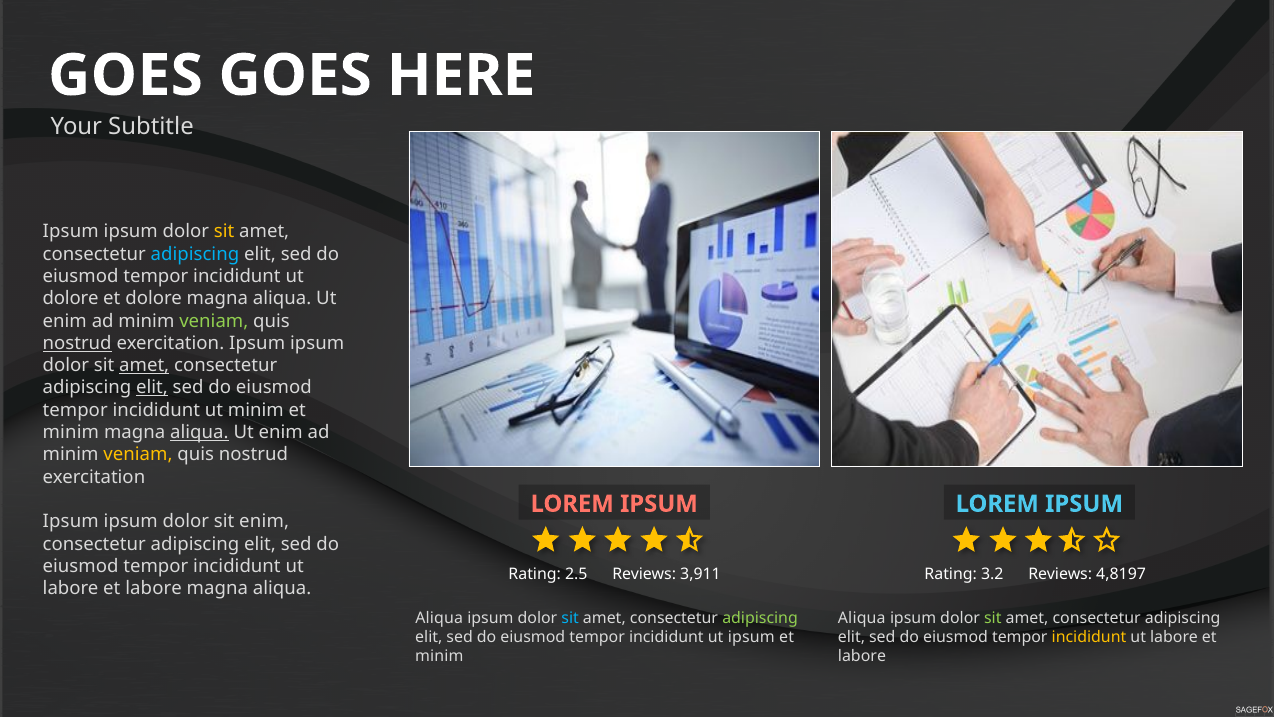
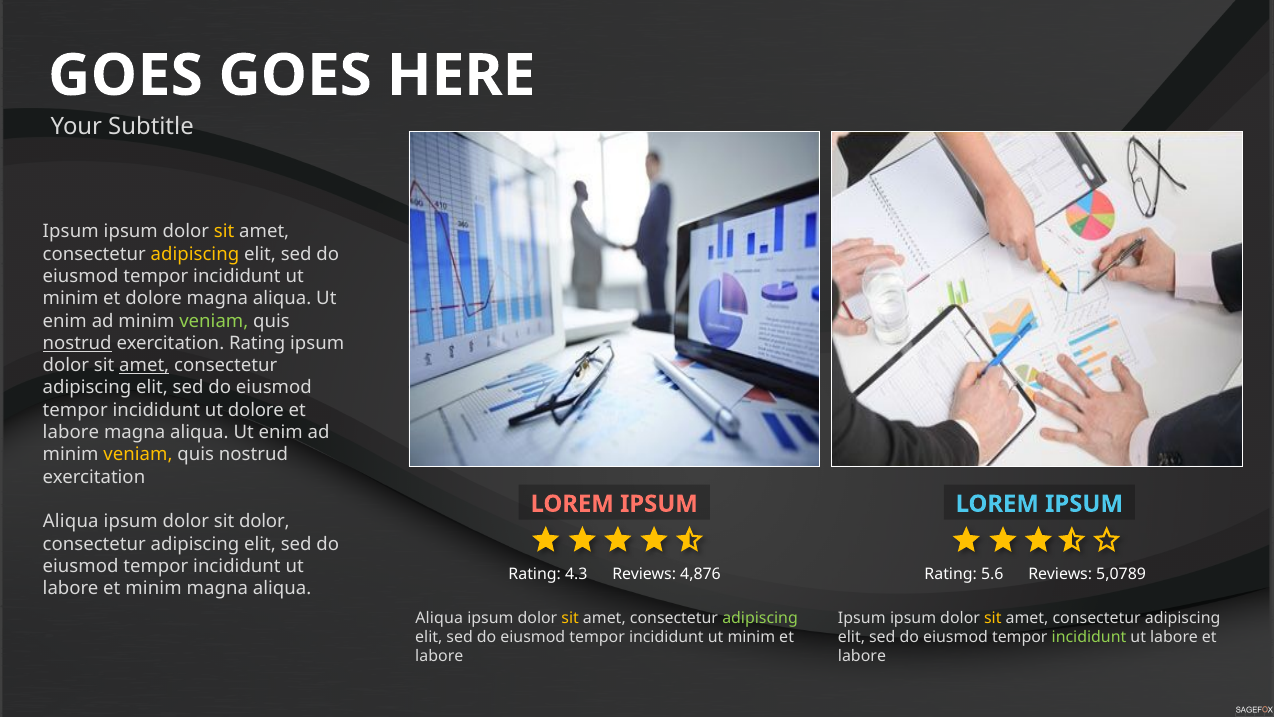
adipiscing at (195, 254) colour: light blue -> yellow
dolore at (71, 298): dolore -> minim
Ipsum at (257, 343): Ipsum -> Rating
elit at (152, 388) underline: present -> none
ut minim: minim -> dolore
minim at (71, 432): minim -> labore
aliqua at (199, 432) underline: present -> none
Ipsum at (71, 521): Ipsum -> Aliqua
sit enim: enim -> dolor
2.5: 2.5 -> 4.3
3,911: 3,911 -> 4,876
3.2: 3.2 -> 5.6
4,8197: 4,8197 -> 5,0789
labore at (154, 588): labore -> minim
sit at (570, 618) colour: light blue -> yellow
Aliqua at (862, 618): Aliqua -> Ipsum
sit at (993, 618) colour: light green -> yellow
ipsum at (751, 637): ipsum -> minim
incididunt at (1089, 637) colour: yellow -> light green
minim at (439, 656): minim -> labore
